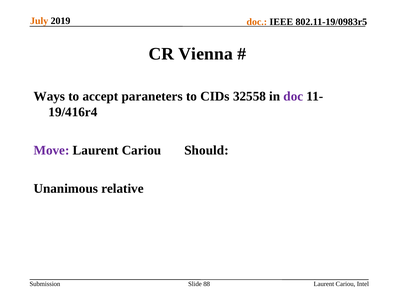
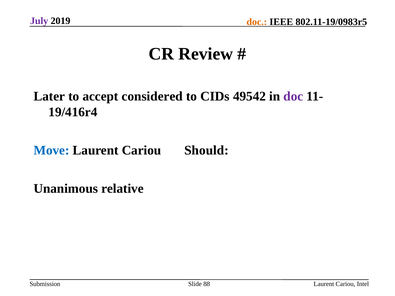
July colour: orange -> purple
Vienna: Vienna -> Review
Ways: Ways -> Later
paraneters: paraneters -> considered
32558: 32558 -> 49542
Move colour: purple -> blue
